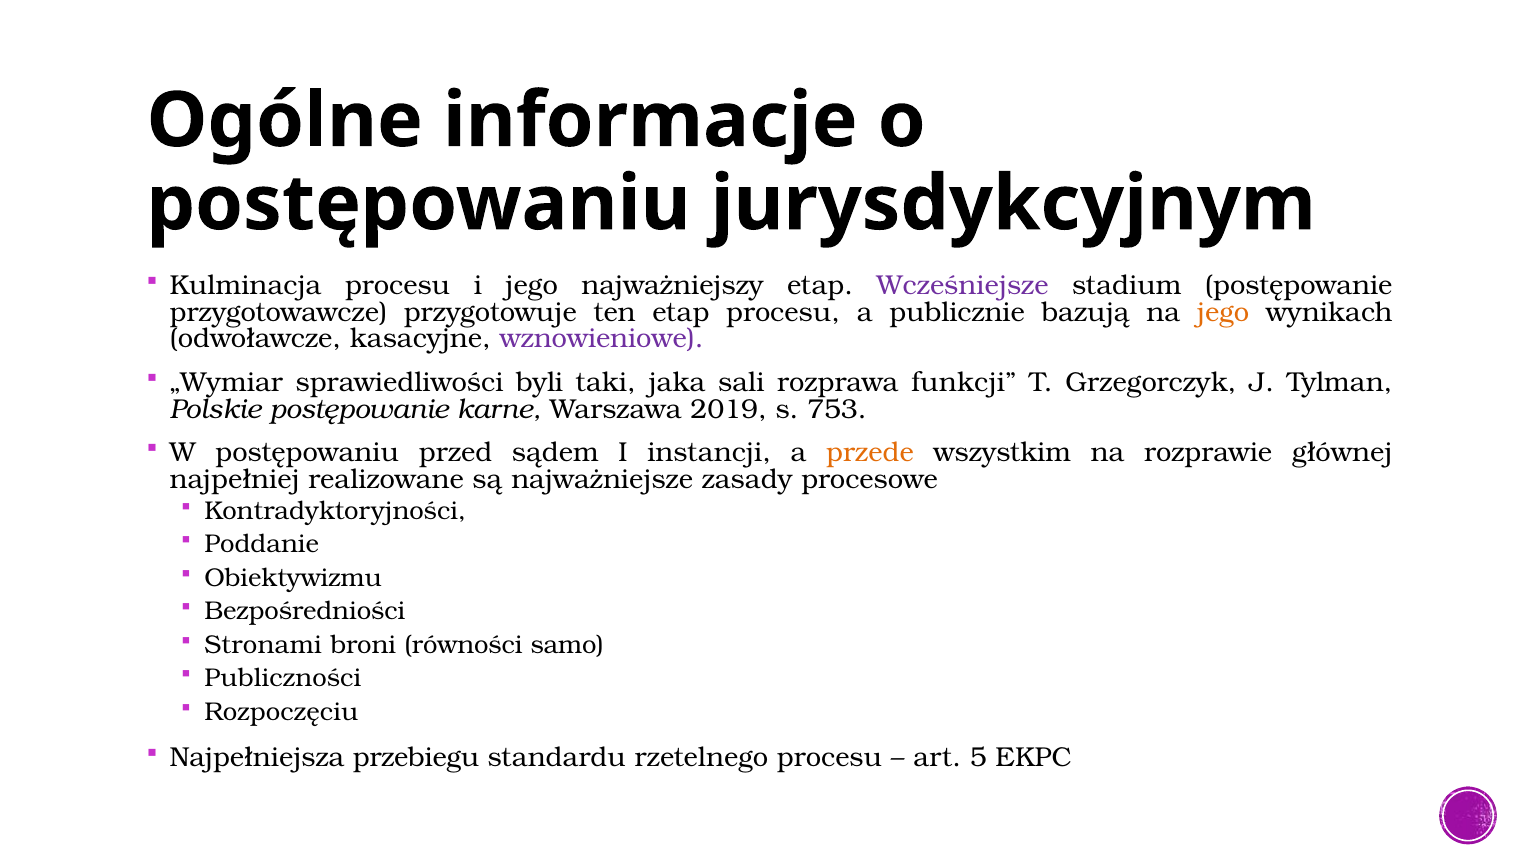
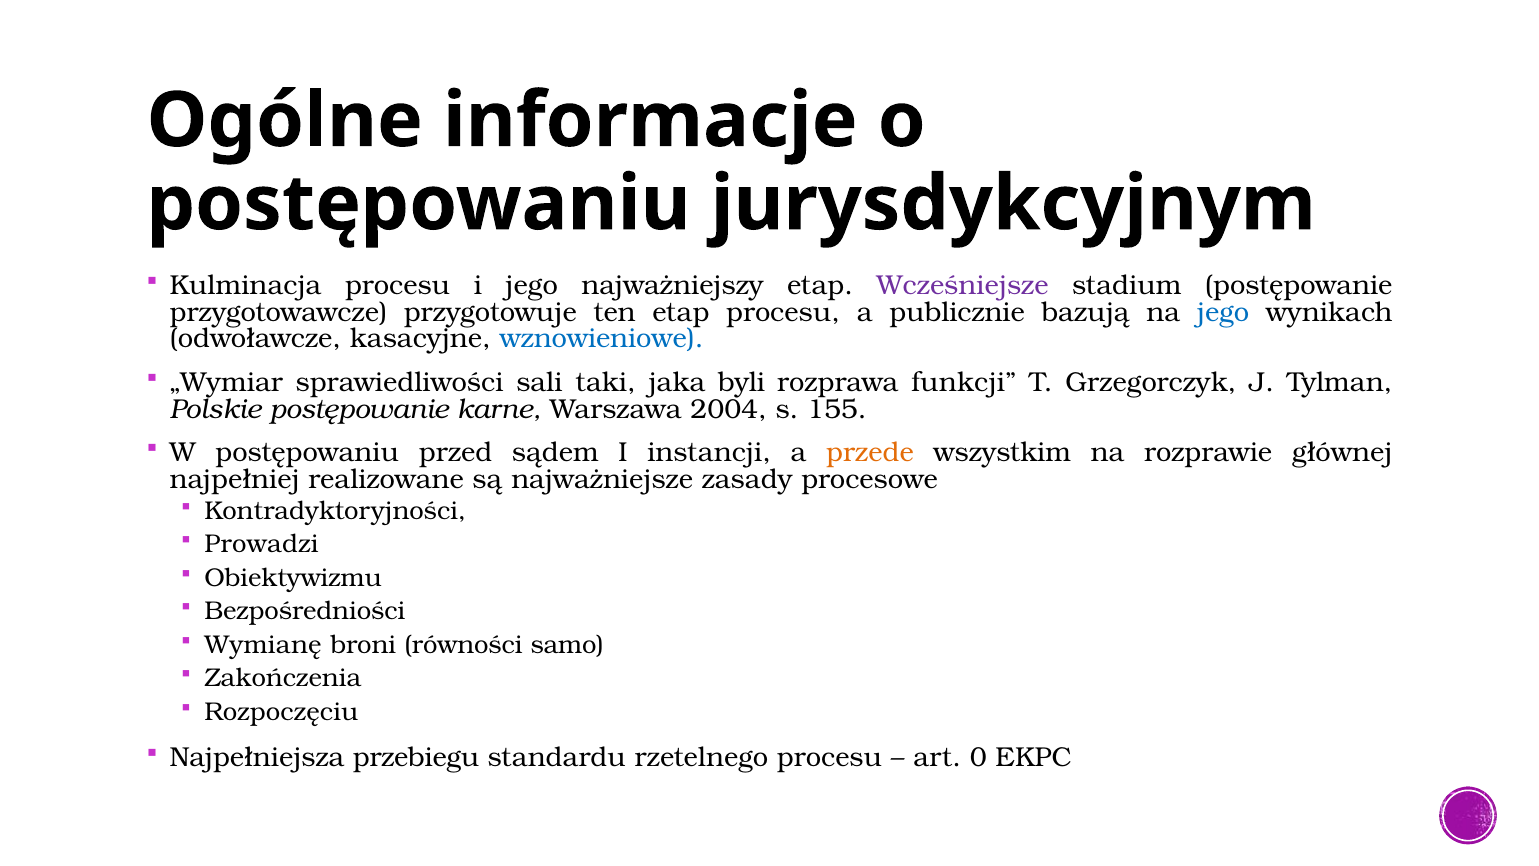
jego at (1223, 312) colour: orange -> blue
wznowieniowe colour: purple -> blue
byli: byli -> sali
sali: sali -> byli
2019: 2019 -> 2004
753: 753 -> 155
Poddanie: Poddanie -> Prowadzi
Stronami: Stronami -> Wymianę
Publiczności: Publiczności -> Zakończenia
5: 5 -> 0
